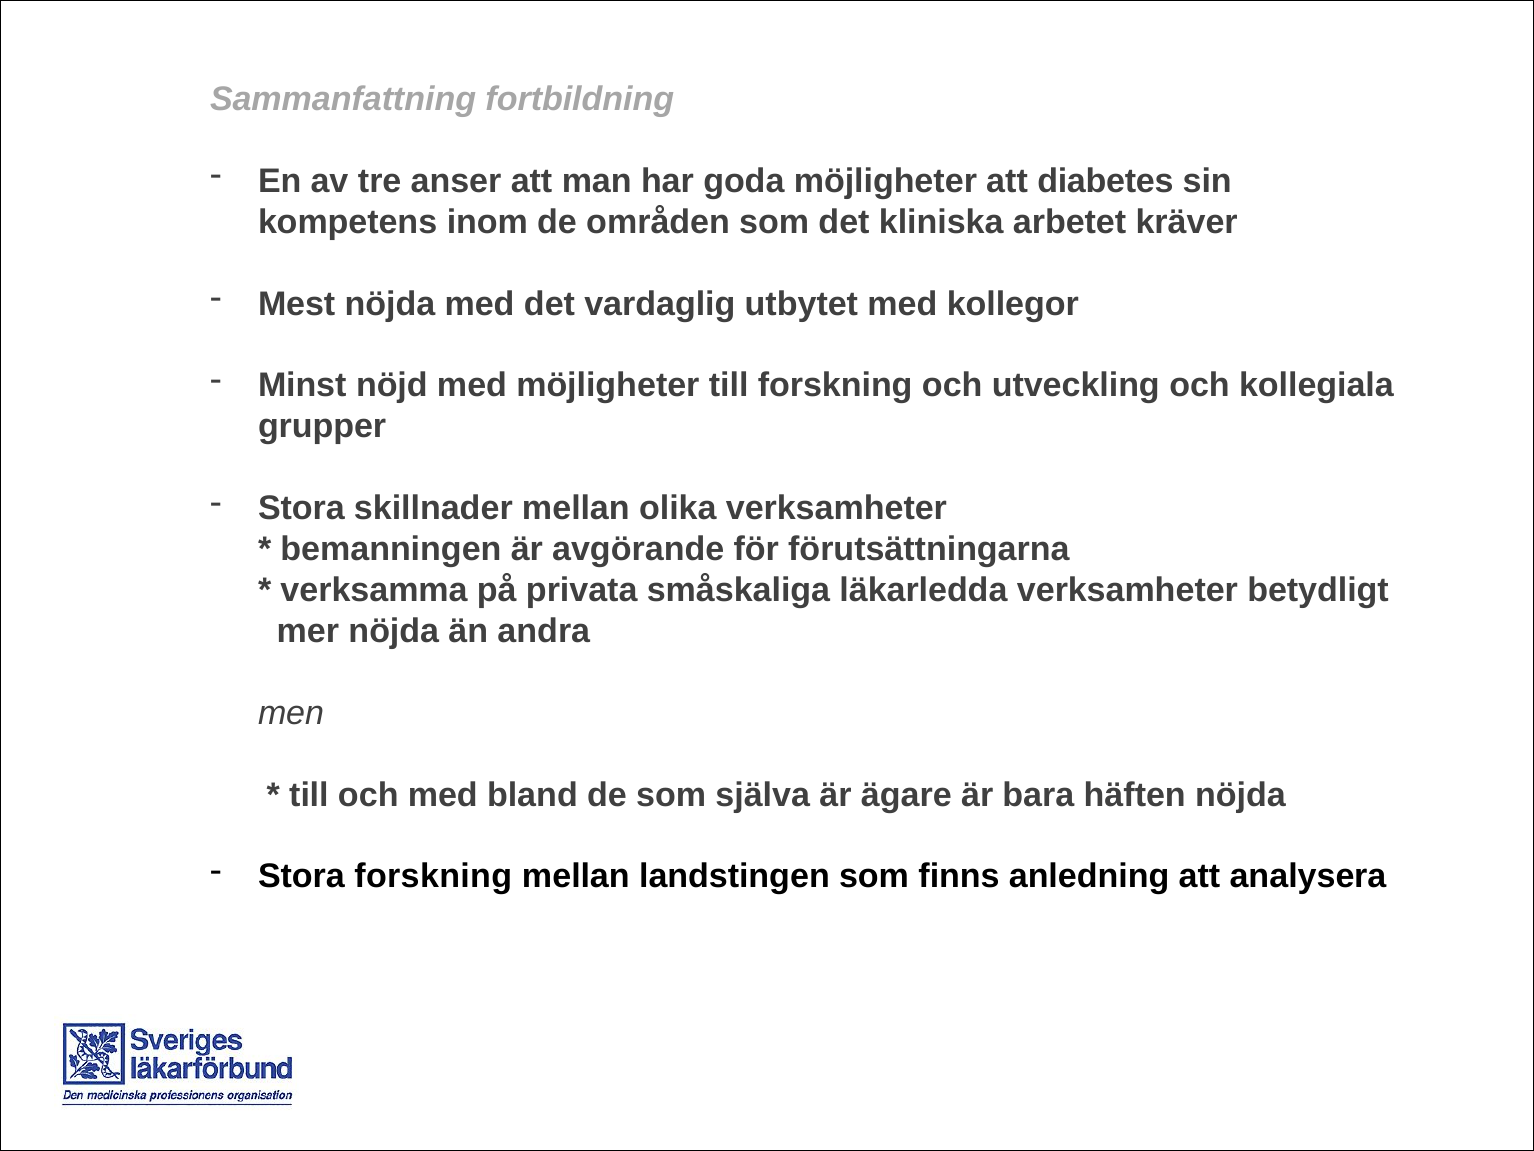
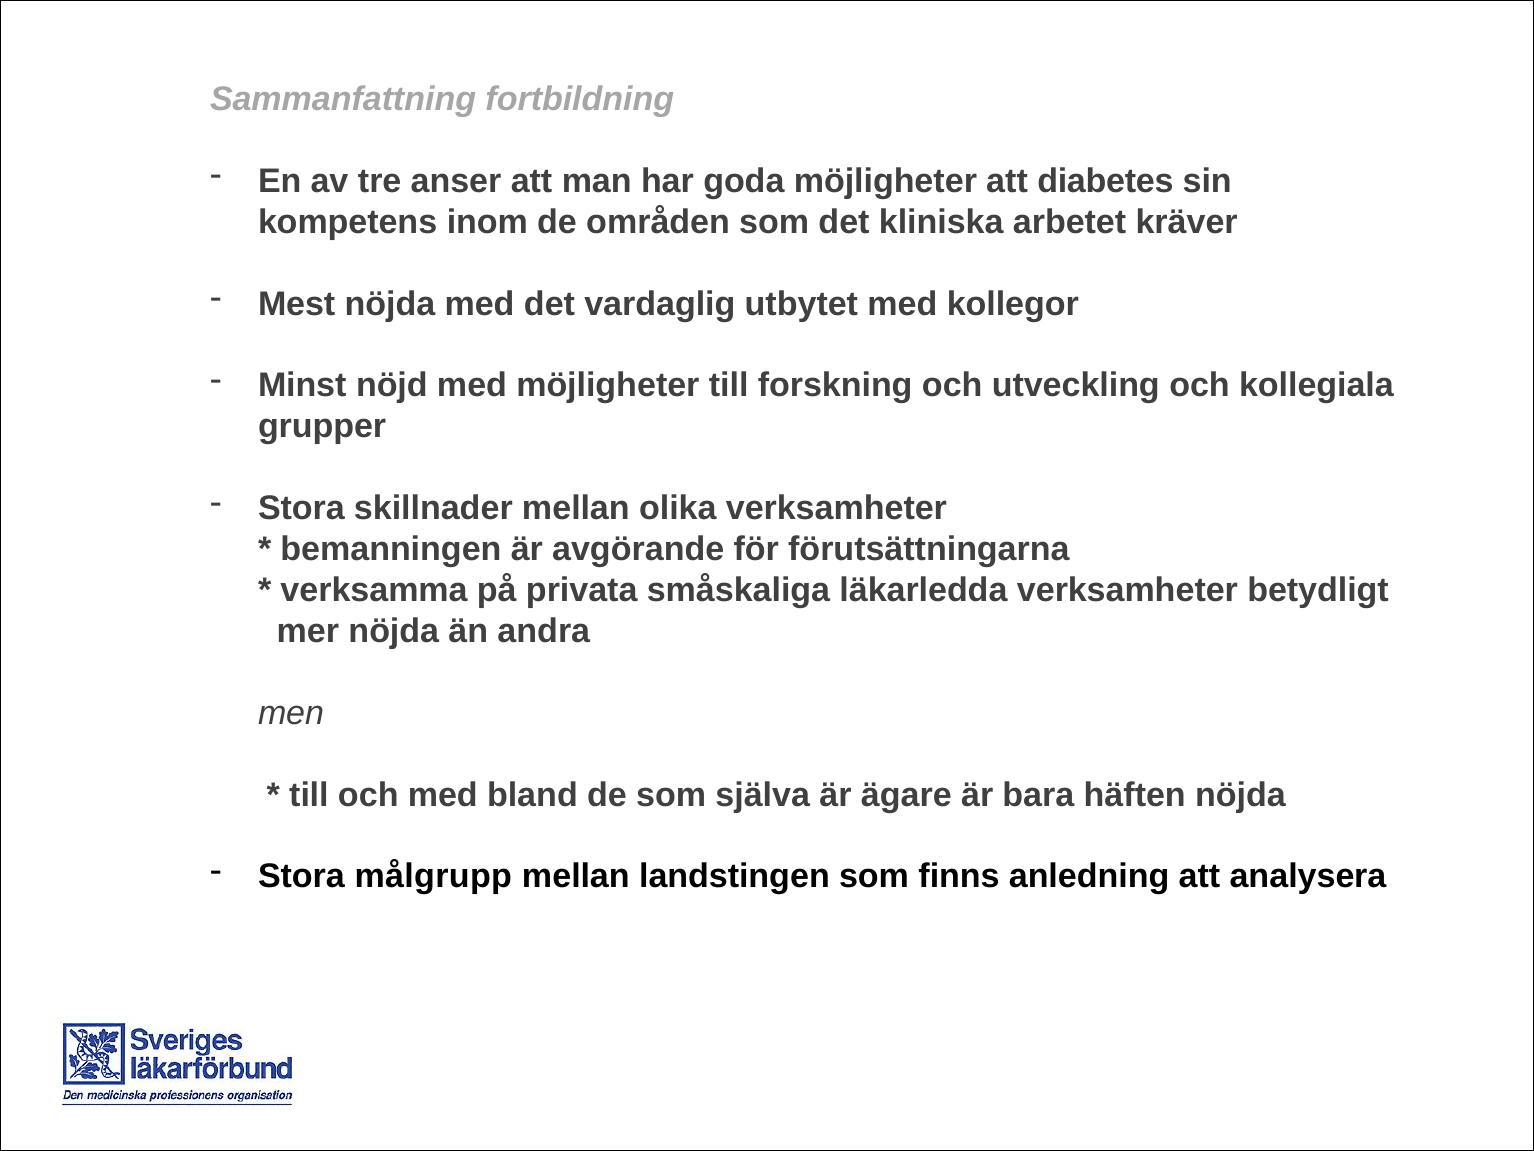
Stora forskning: forskning -> målgrupp
